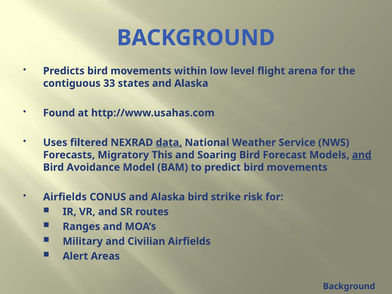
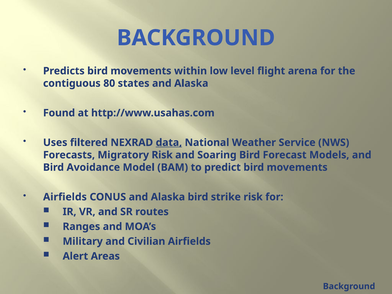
33: 33 -> 80
Migratory This: This -> Risk
and at (362, 155) underline: present -> none
